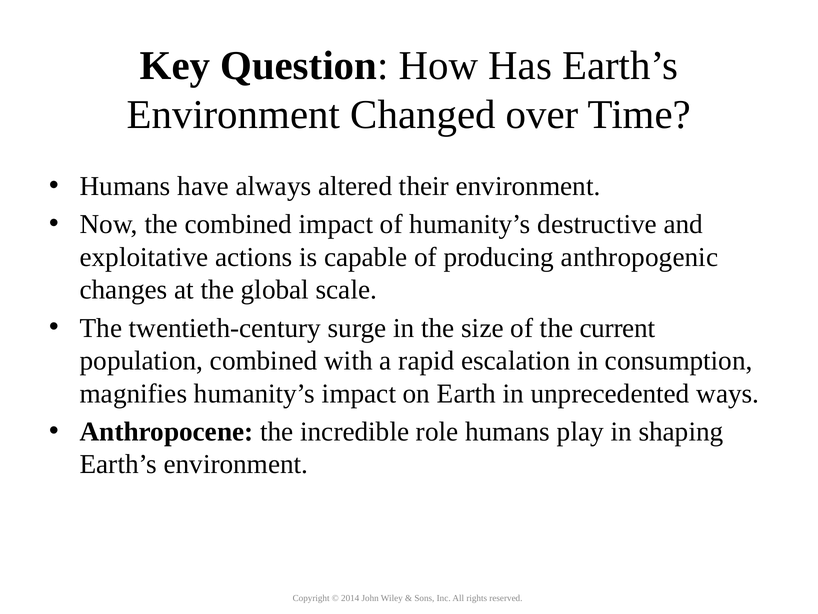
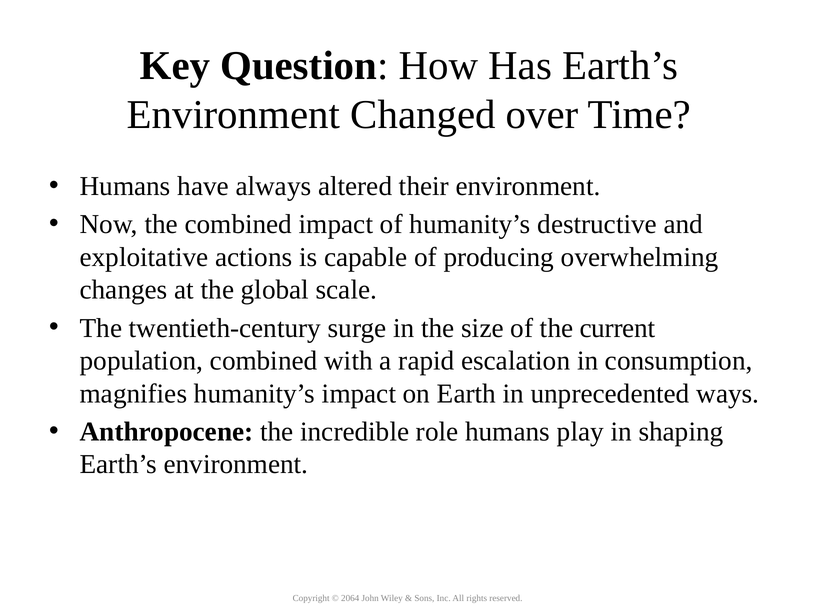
anthropogenic: anthropogenic -> overwhelming
2014: 2014 -> 2064
